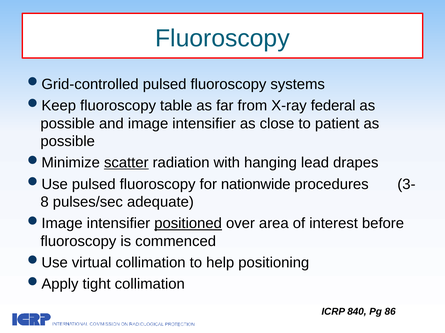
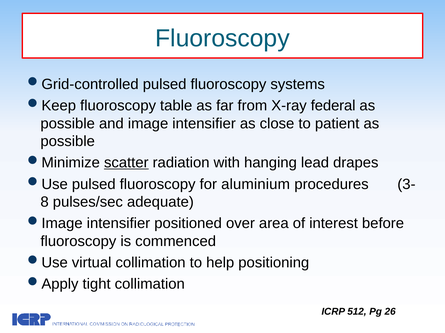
nationwide: nationwide -> aluminium
positioned underline: present -> none
840: 840 -> 512
86: 86 -> 26
